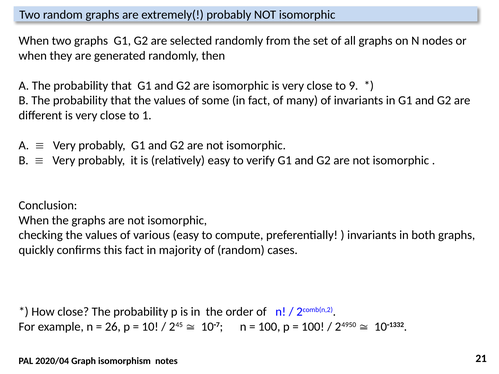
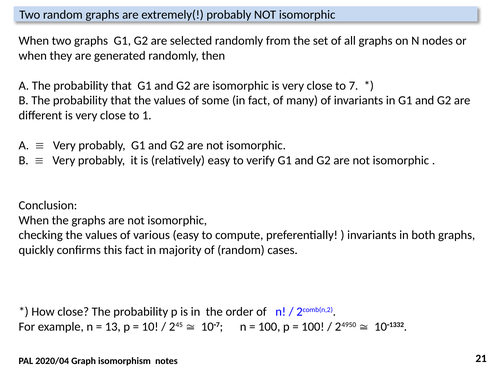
9: 9 -> 7
26: 26 -> 13
